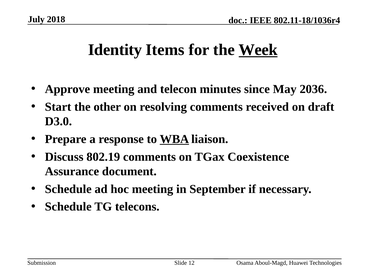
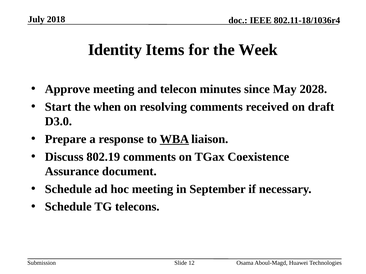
Week underline: present -> none
2036: 2036 -> 2028
other: other -> when
